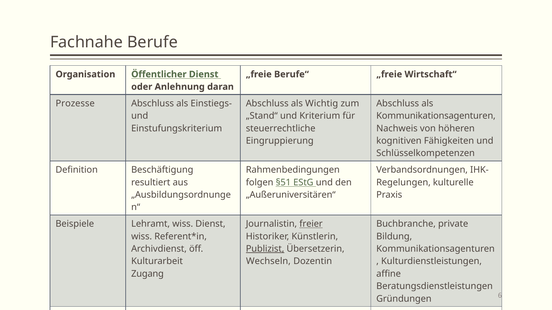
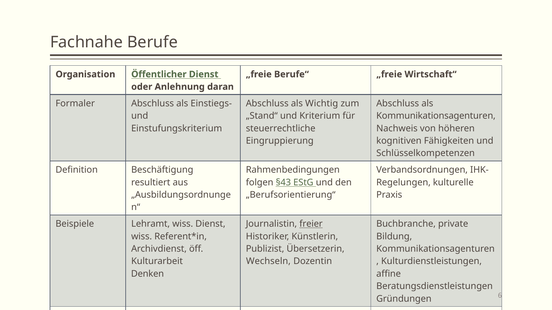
Prozesse: Prozesse -> Formaler
§51: §51 -> §43
„Außeruniversitären“: „Außeruniversitären“ -> „Berufsorientierung“
Publizist underline: present -> none
Zugang: Zugang -> Denken
